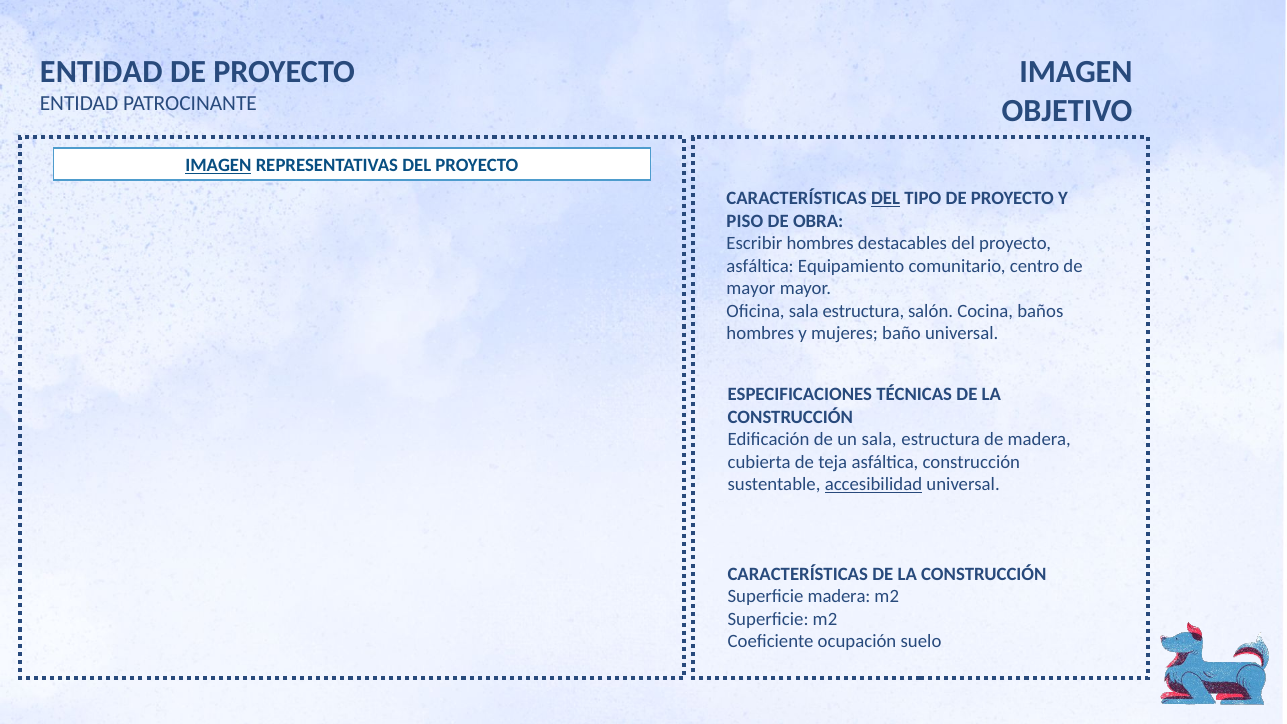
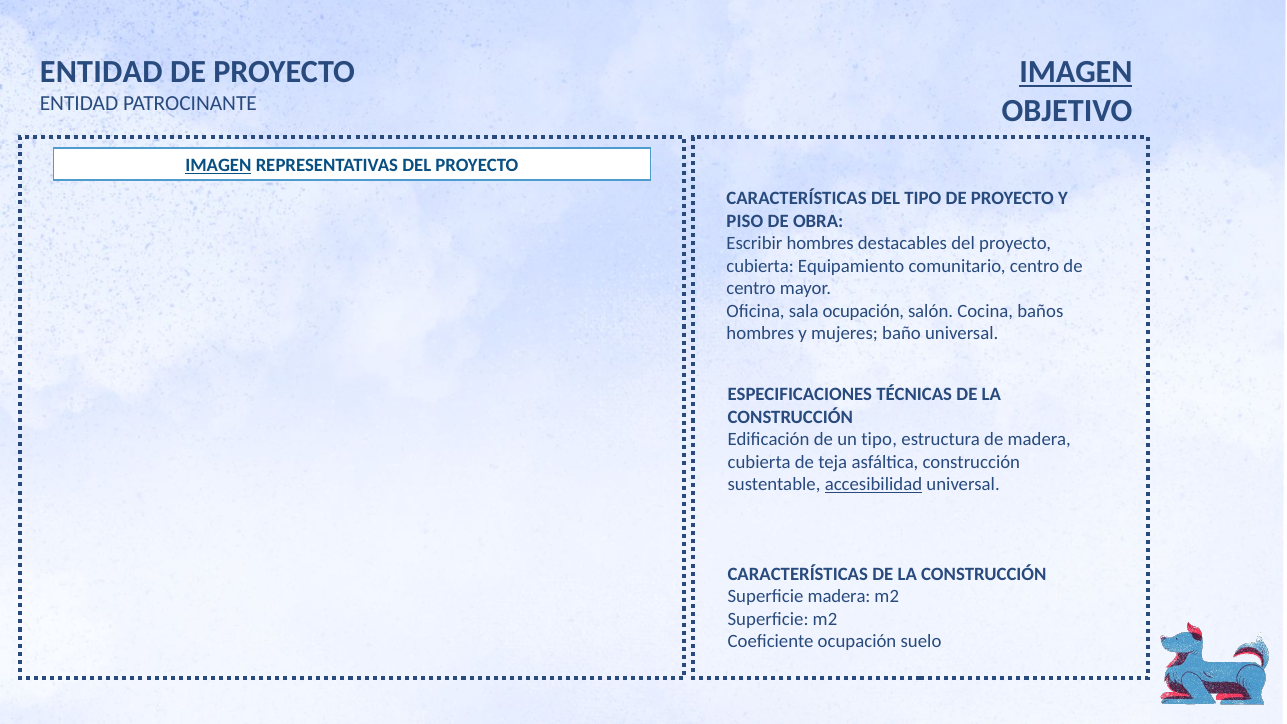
IMAGEN at (1076, 72) underline: none -> present
DEL at (886, 198) underline: present -> none
asfáltica at (760, 266): asfáltica -> cubierta
mayor at (751, 288): mayor -> centro
Oficina sala estructura: estructura -> ocupación
un sala: sala -> tipo
